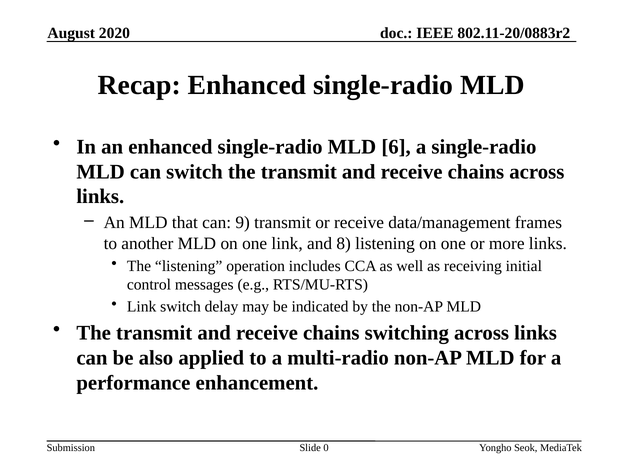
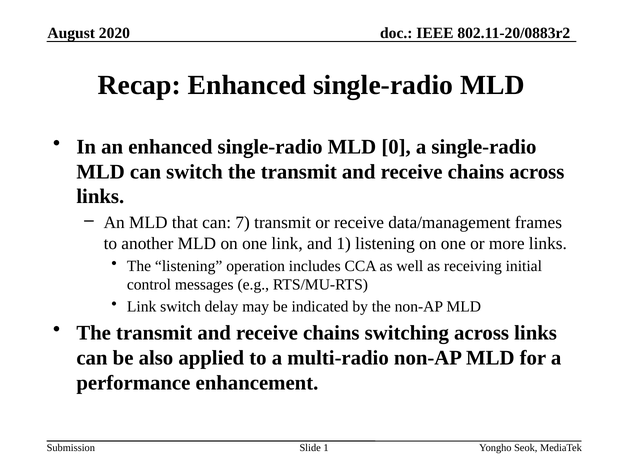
6: 6 -> 0
9: 9 -> 7
and 8: 8 -> 1
Slide 0: 0 -> 1
